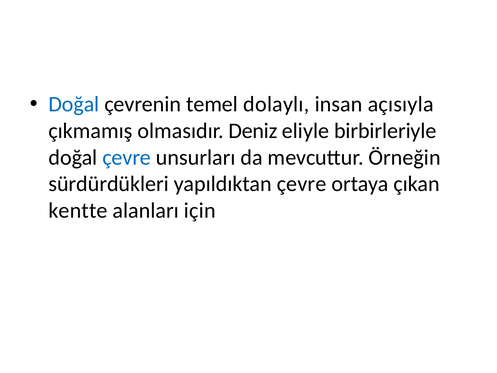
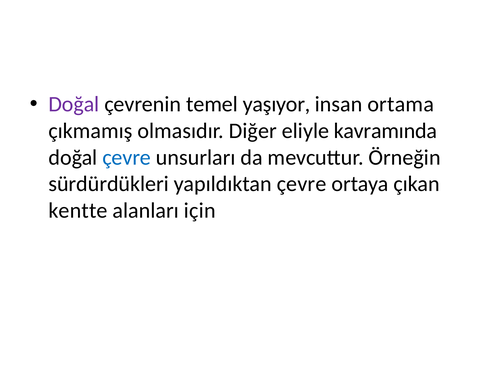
Doğal at (74, 104) colour: blue -> purple
dolaylı: dolaylı -> yaşıyor
açısıyla: açısıyla -> ortama
Deniz: Deniz -> Diğer
birbirleriyle: birbirleriyle -> kavramında
